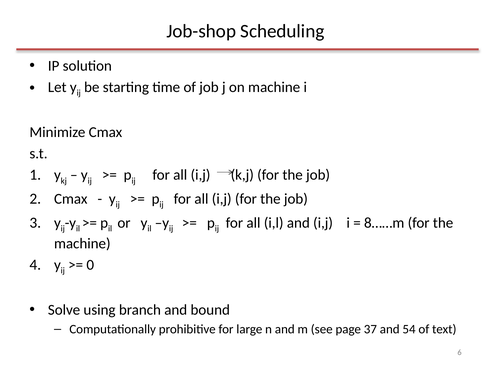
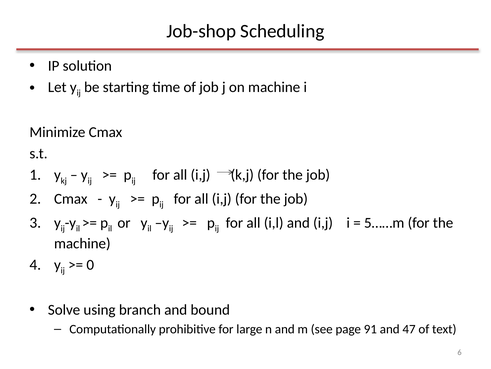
8……m: 8……m -> 5……m
37: 37 -> 91
54: 54 -> 47
